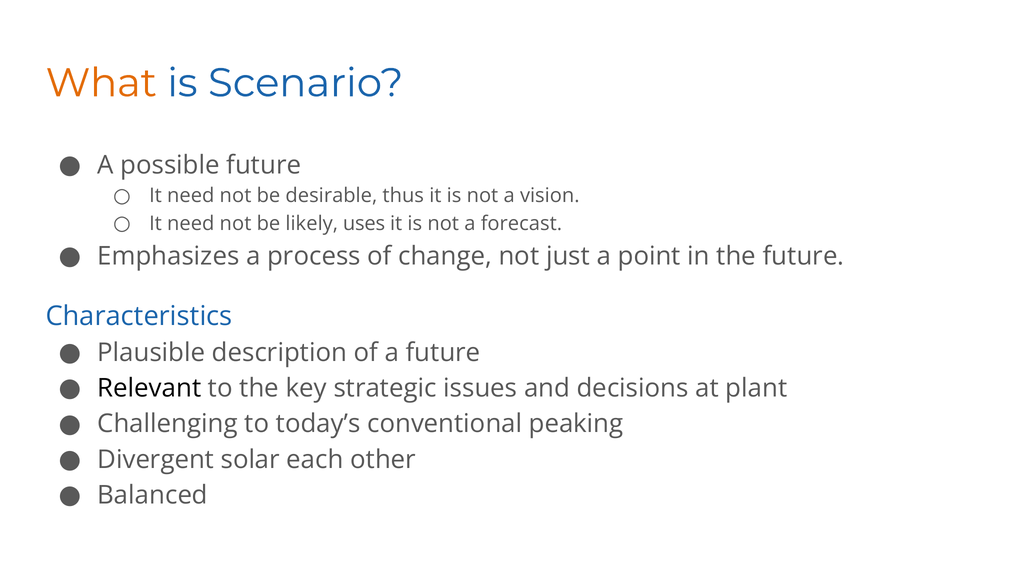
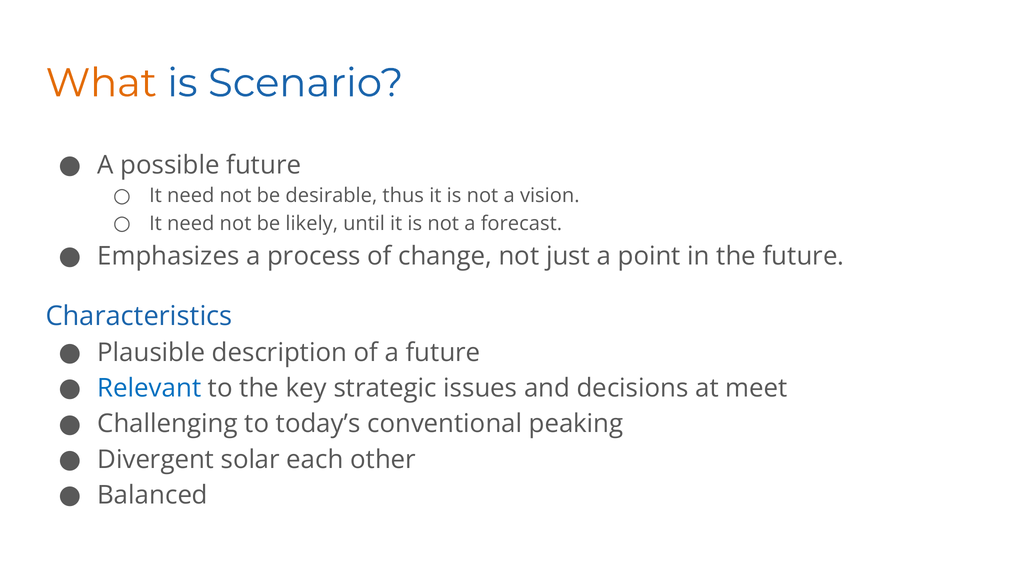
uses: uses -> until
Relevant colour: black -> blue
plant: plant -> meet
